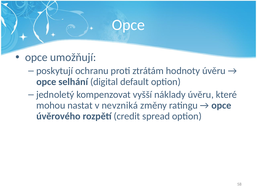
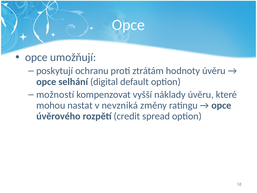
jednoletý: jednoletý -> možností
